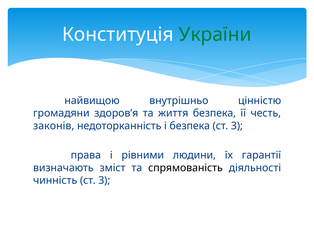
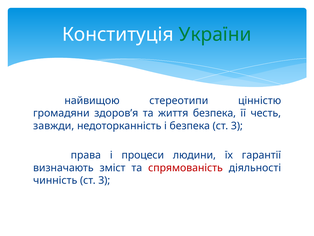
внутрішньо: внутрішньо -> стереотипи
законів: законів -> завжди
рівними: рівними -> процеси
спрямованість colour: black -> red
